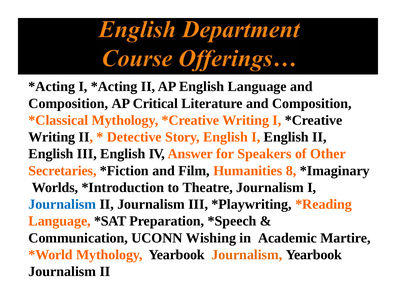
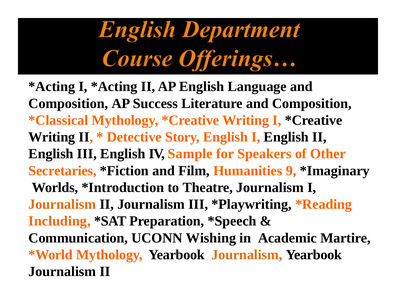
Critical: Critical -> Success
Answer: Answer -> Sample
8: 8 -> 9
Journalism at (62, 204) colour: blue -> orange
Language at (60, 221): Language -> Including
